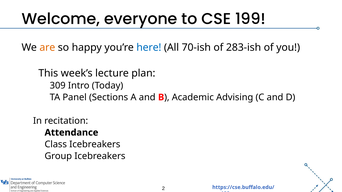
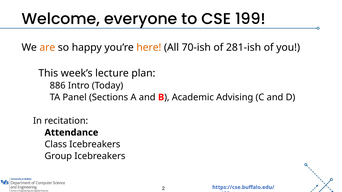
here colour: blue -> orange
283-ish: 283-ish -> 281-ish
309: 309 -> 886
